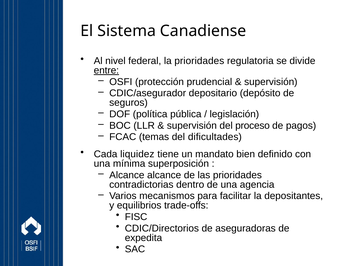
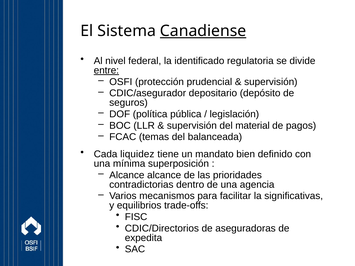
Canadiense underline: none -> present
la prioridades: prioridades -> identificado
proceso: proceso -> material
dificultades: dificultades -> balanceada
depositantes: depositantes -> significativas
